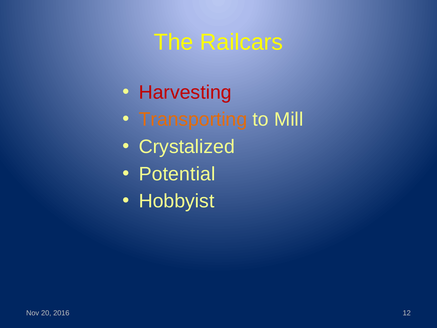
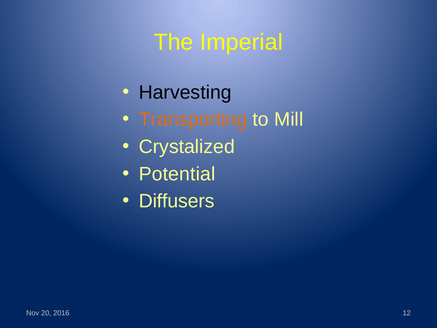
Railcars: Railcars -> Imperial
Harvesting colour: red -> black
Hobbyist: Hobbyist -> Diffusers
